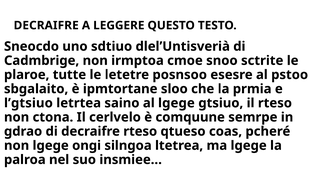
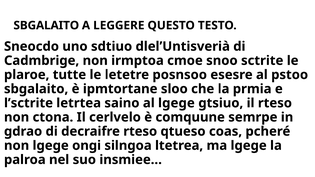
DECRAIFRE at (46, 25): DECRAIFRE -> SBGALAITO
l’gtsiuo: l’gtsiuo -> l’sctrite
